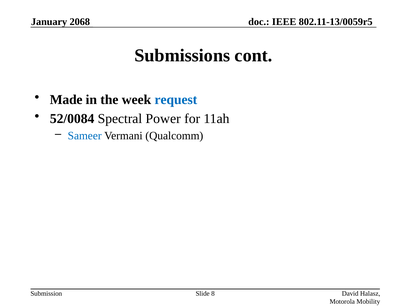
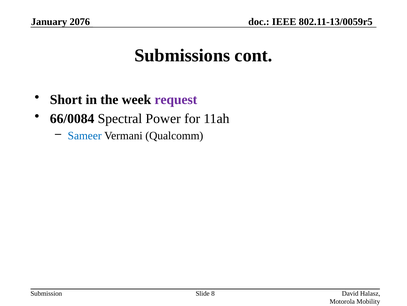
2068: 2068 -> 2076
Made: Made -> Short
request colour: blue -> purple
52/0084: 52/0084 -> 66/0084
